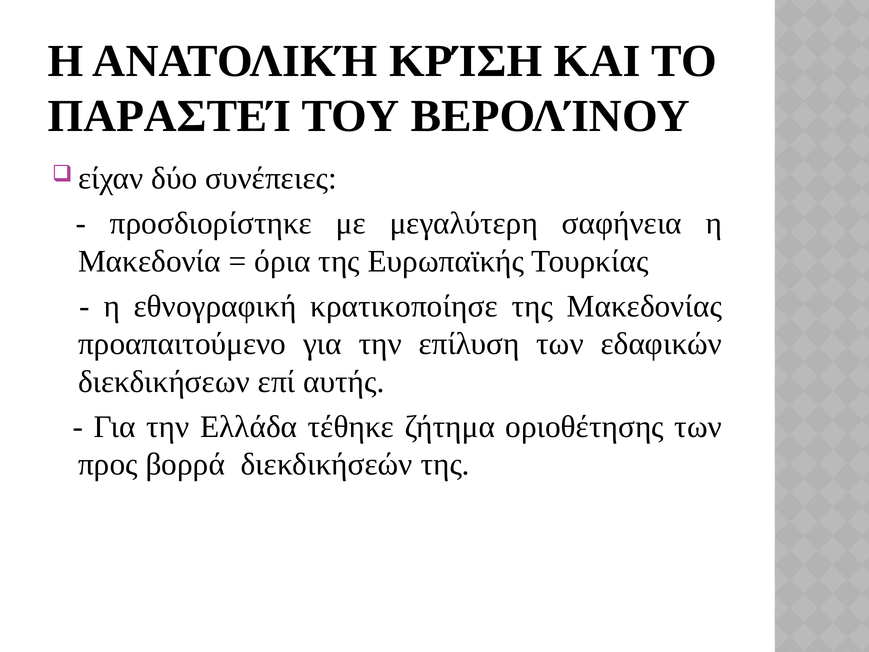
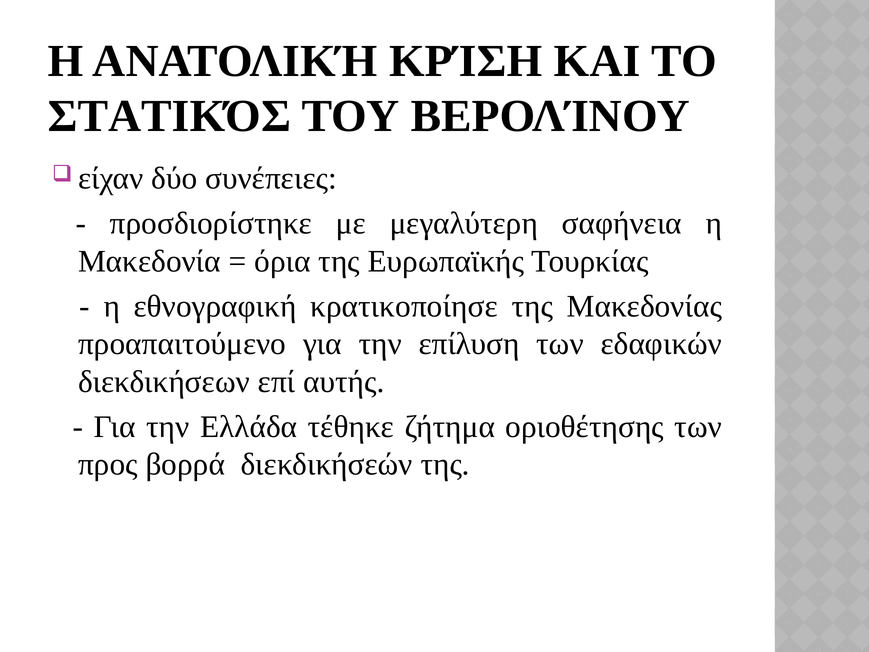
ΠΑΡΑΣΤΕΊ: ΠΑΡΑΣΤΕΊ -> ΣΤΑΤΙΚΌΣ
